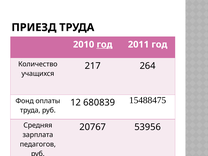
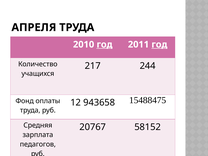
ПРИЕЗД: ПРИЕЗД -> АПРЕЛЯ
год at (159, 44) underline: none -> present
264: 264 -> 244
680839: 680839 -> 943658
53956: 53956 -> 58152
